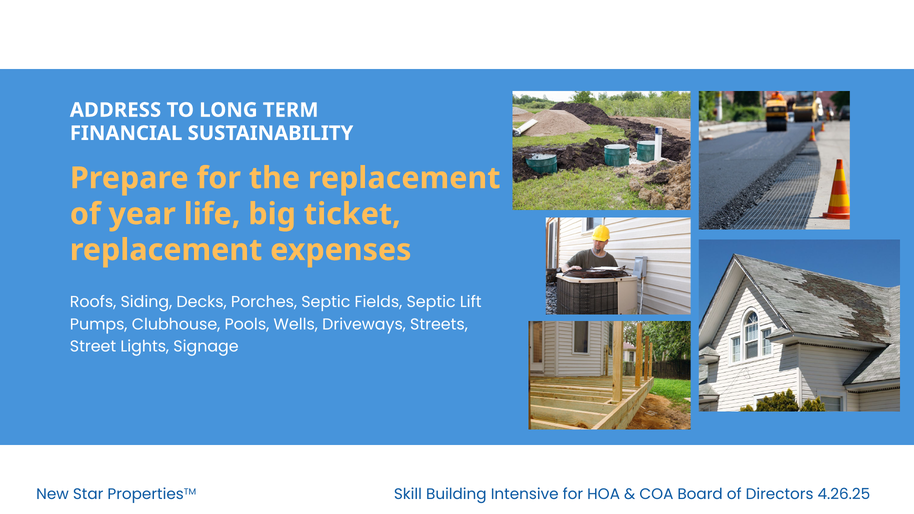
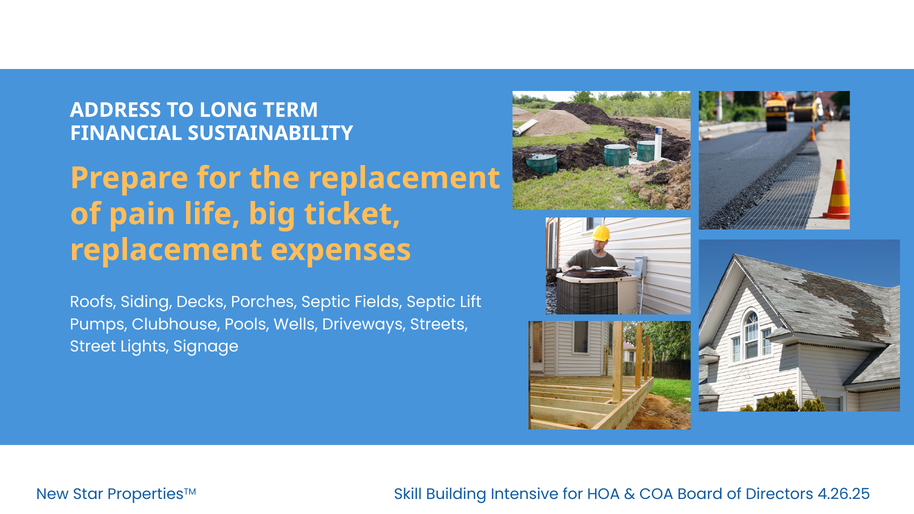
year: year -> pain
